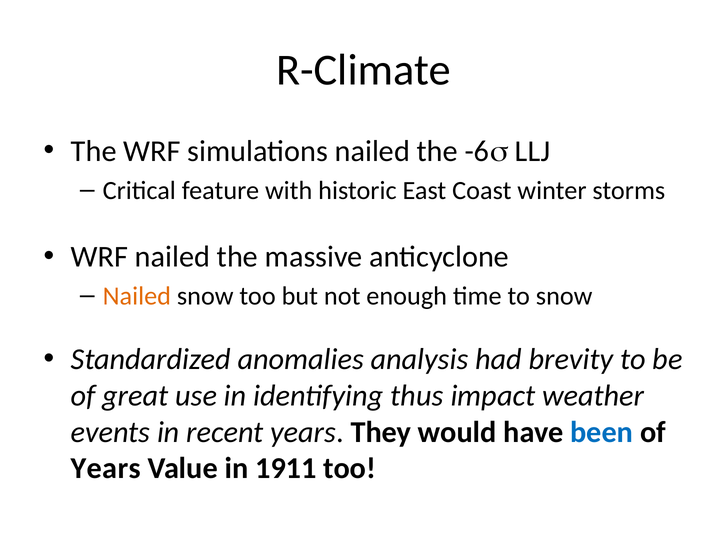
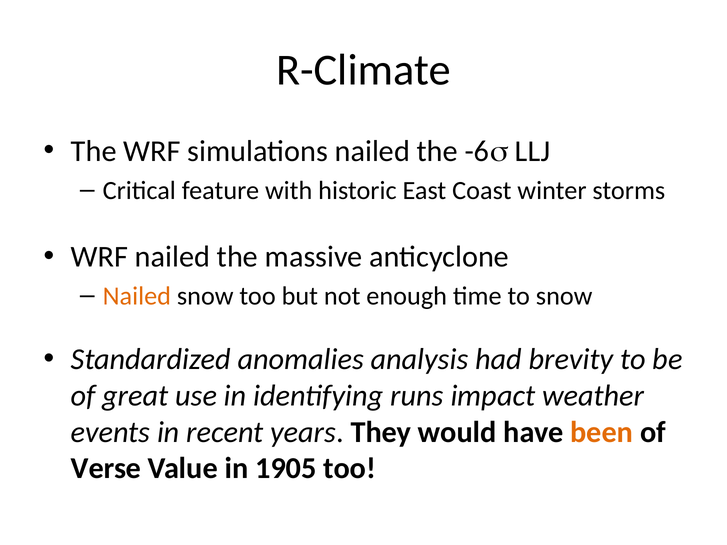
thus: thus -> runs
been colour: blue -> orange
Years at (106, 469): Years -> Verse
1911: 1911 -> 1905
